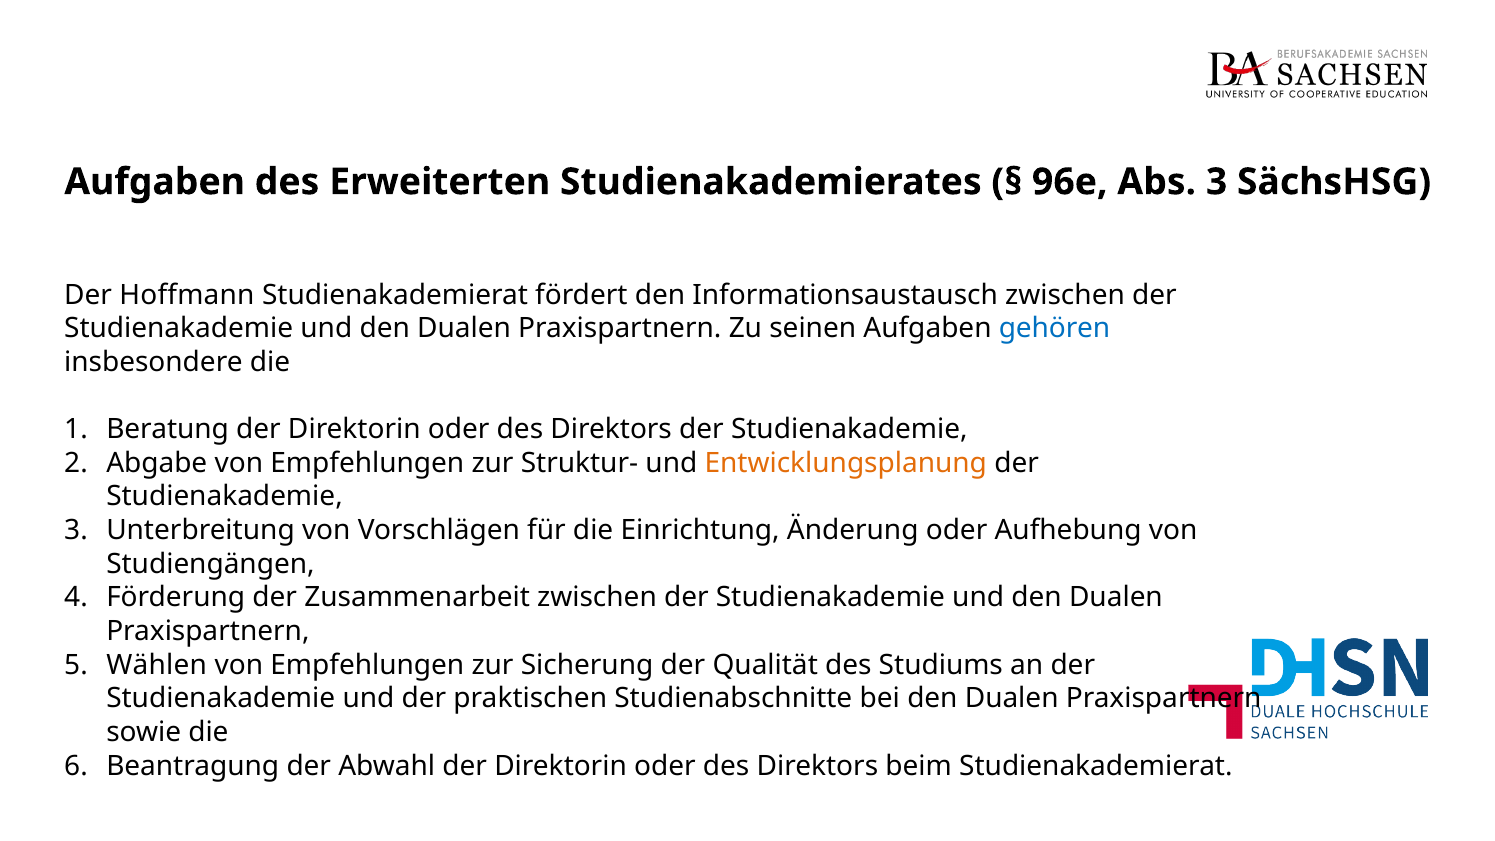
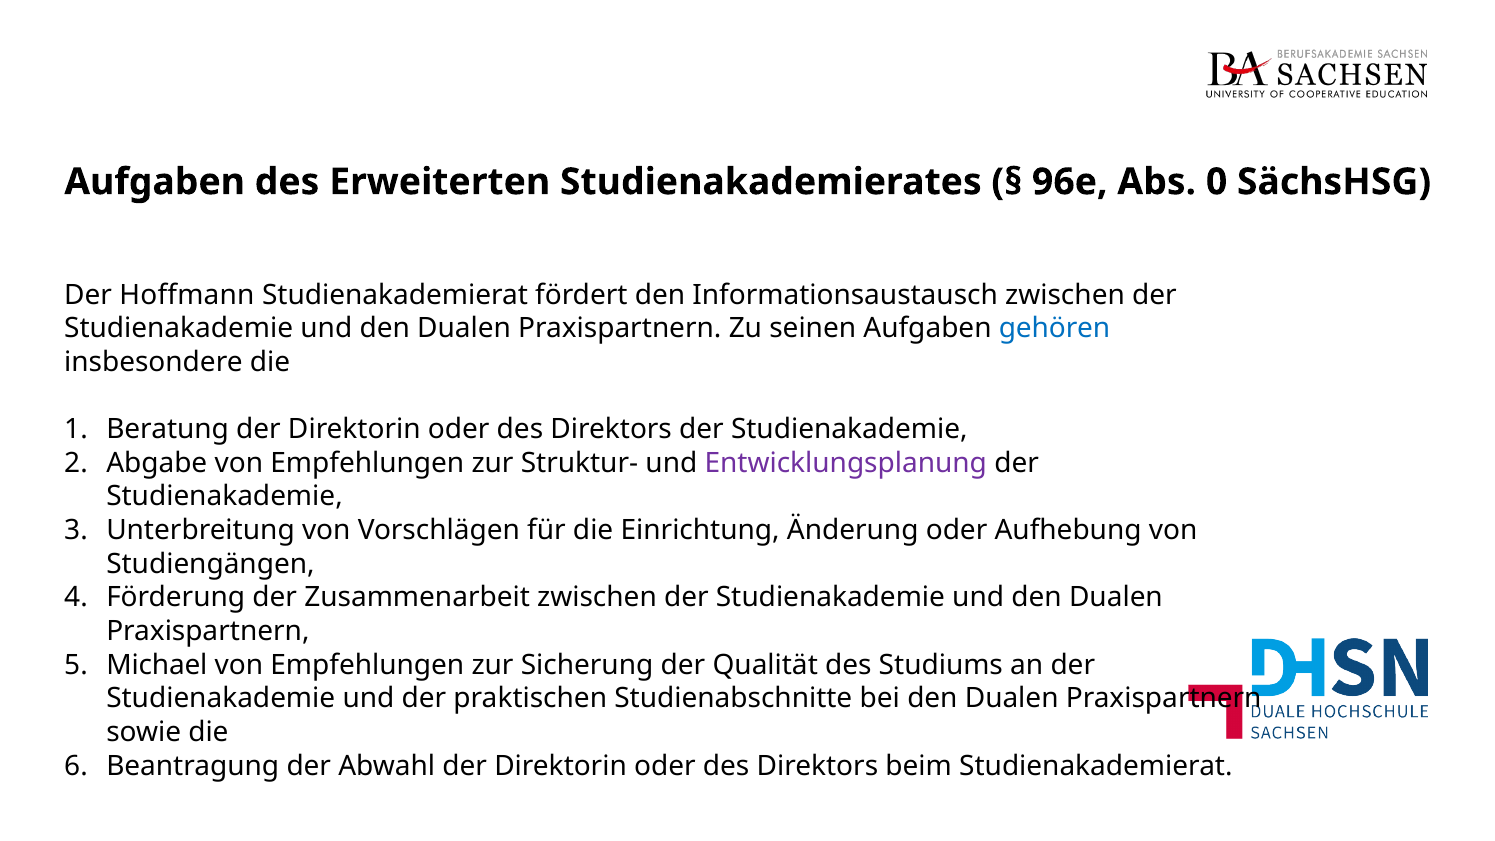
Abs 3: 3 -> 0
Entwicklungsplanung colour: orange -> purple
Wählen: Wählen -> Michael
